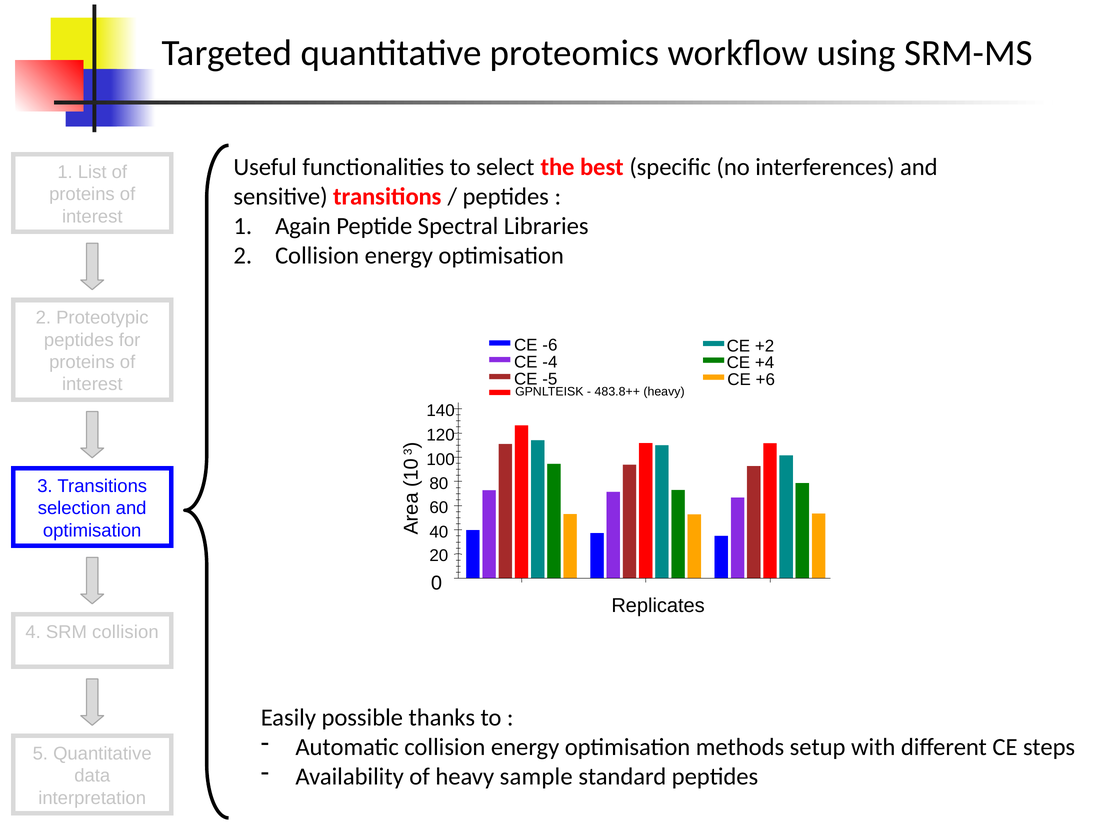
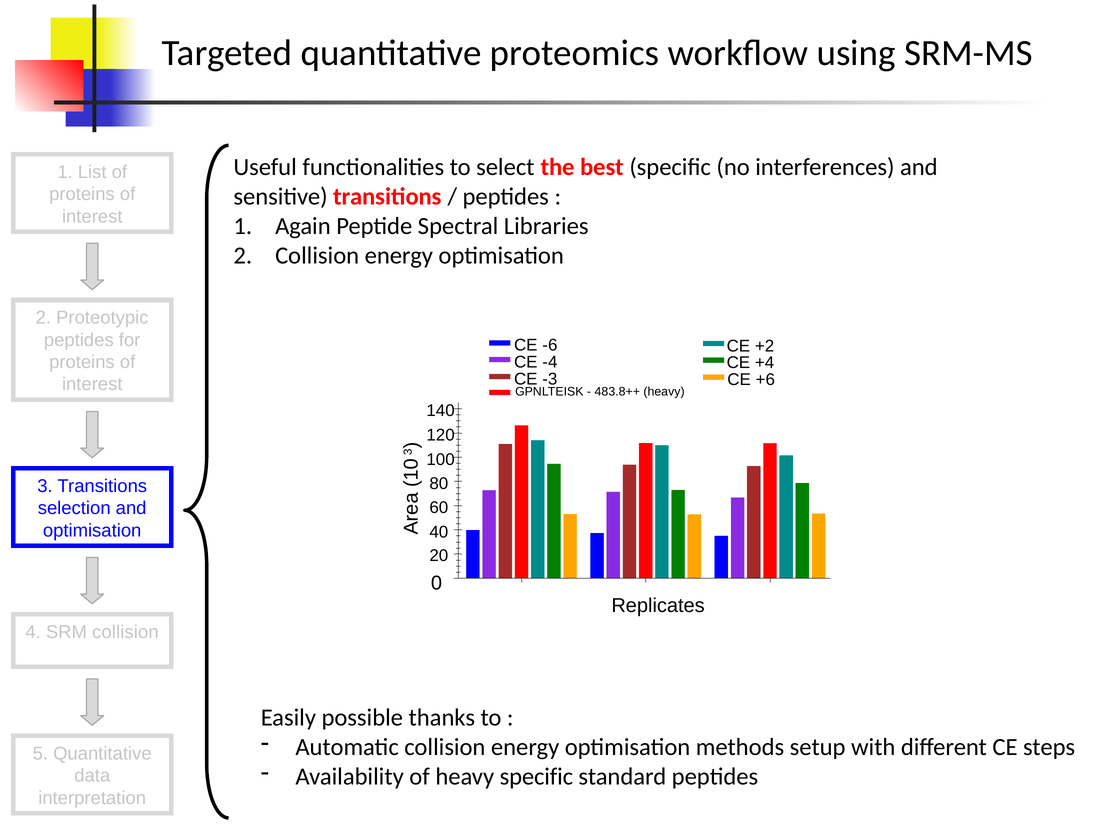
-5: -5 -> -3
heavy sample: sample -> specific
